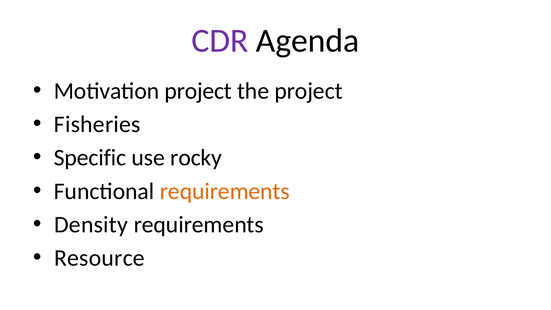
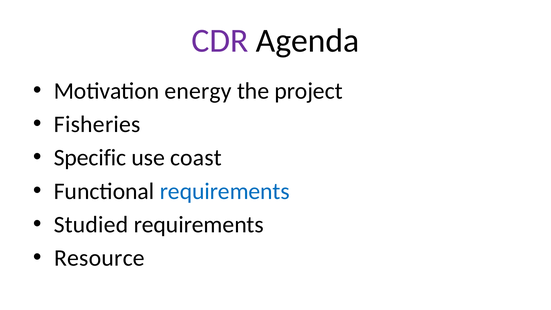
Motivation project: project -> energy
rocky: rocky -> coast
requirements at (225, 191) colour: orange -> blue
Density: Density -> Studied
